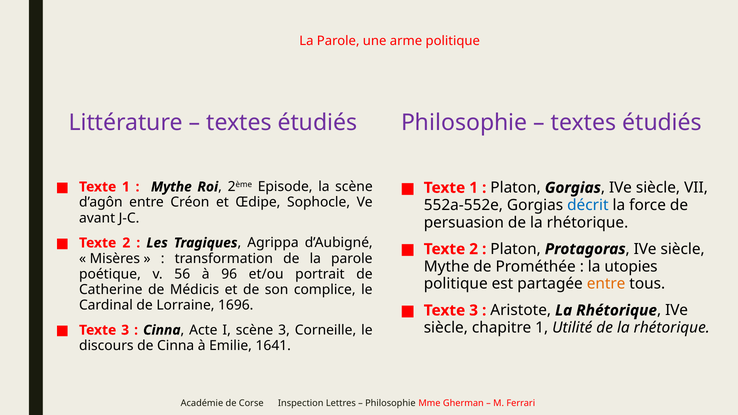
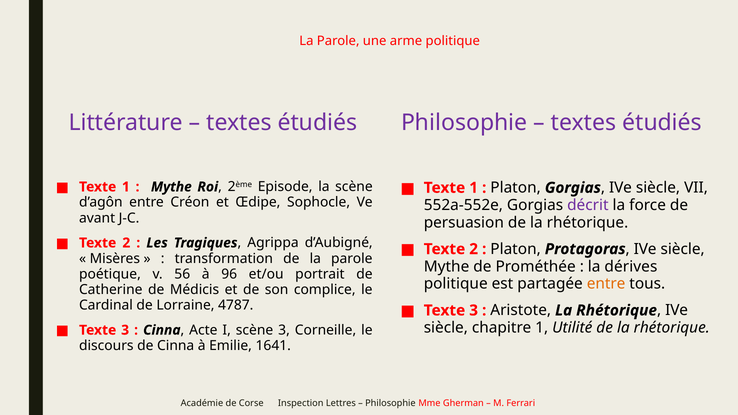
décrit colour: blue -> purple
utopies: utopies -> dérives
1696: 1696 -> 4787
